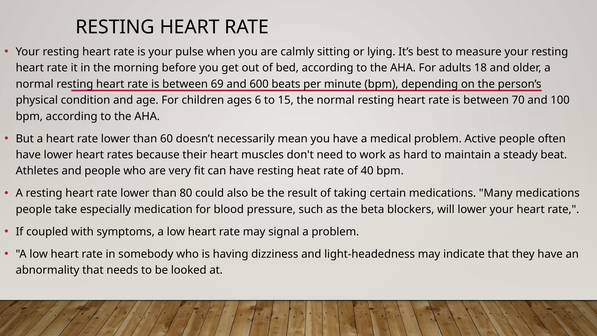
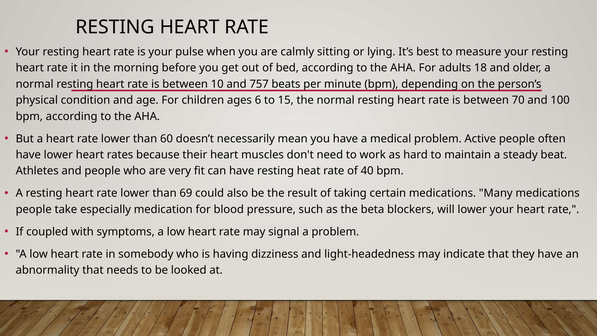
69: 69 -> 10
600: 600 -> 757
80: 80 -> 69
